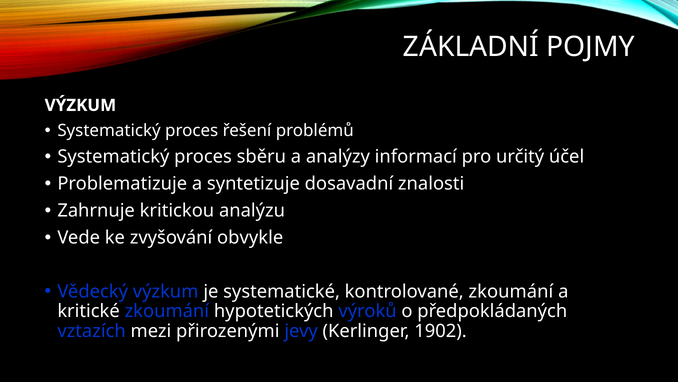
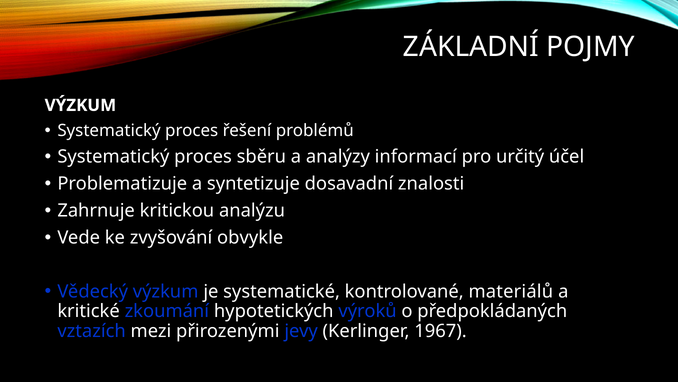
kontrolované zkoumání: zkoumání -> materiálů
1902: 1902 -> 1967
